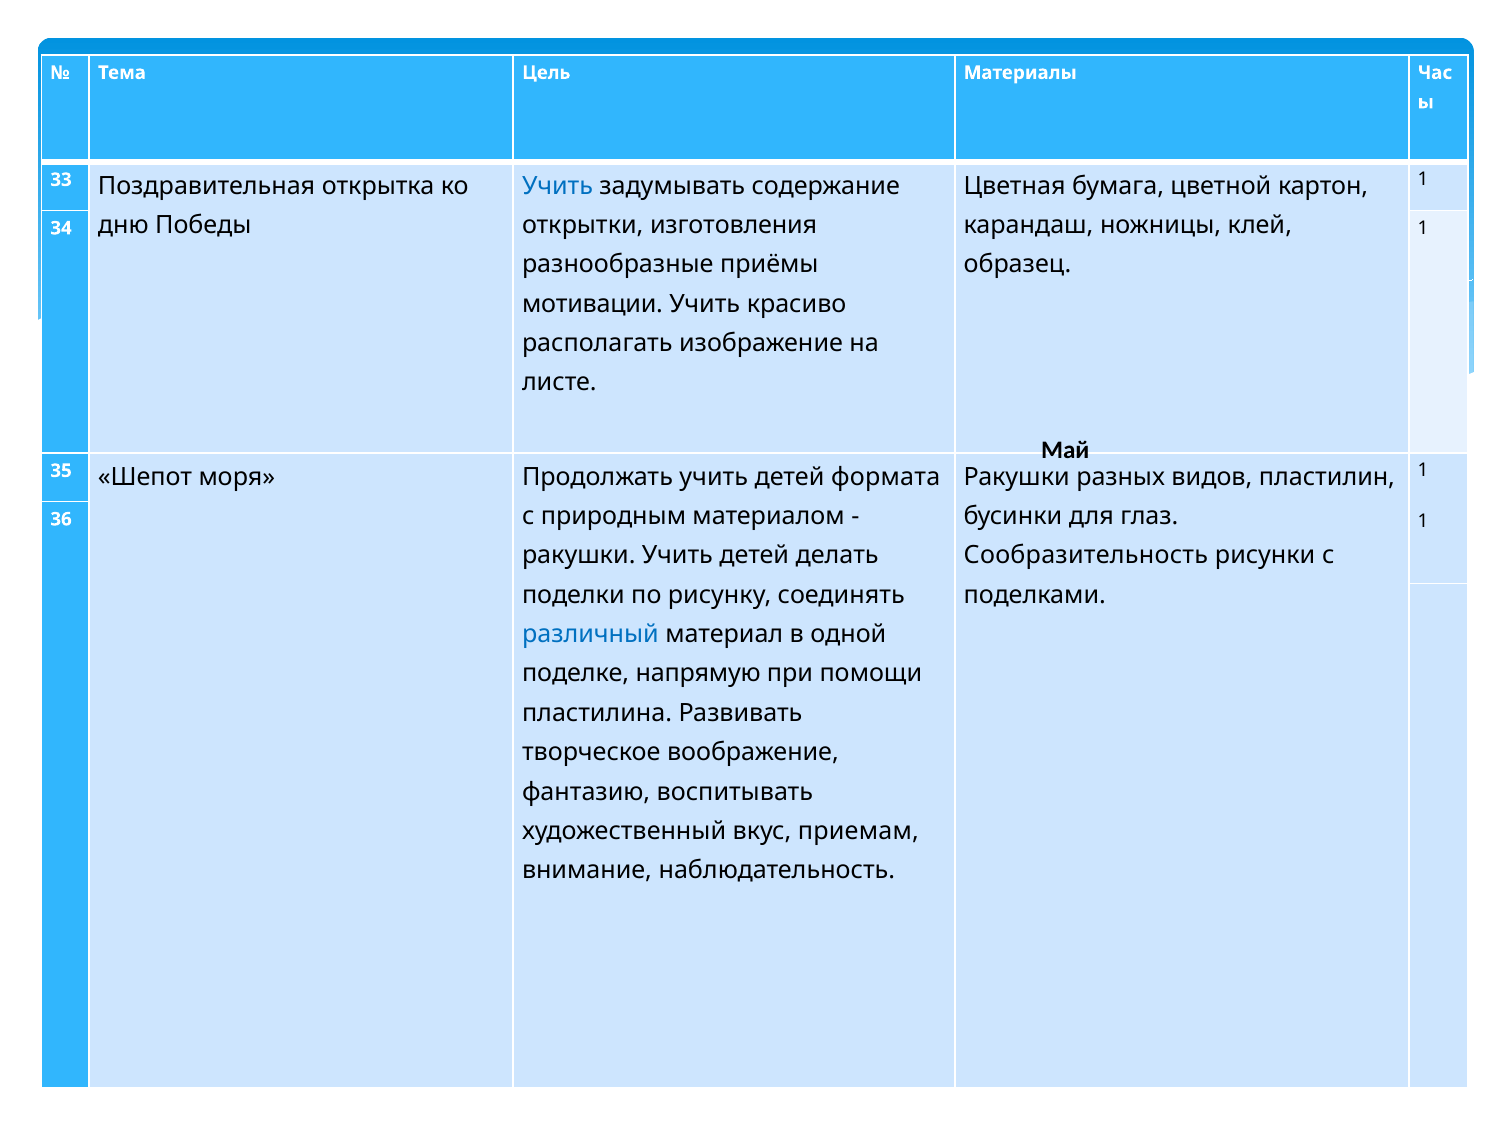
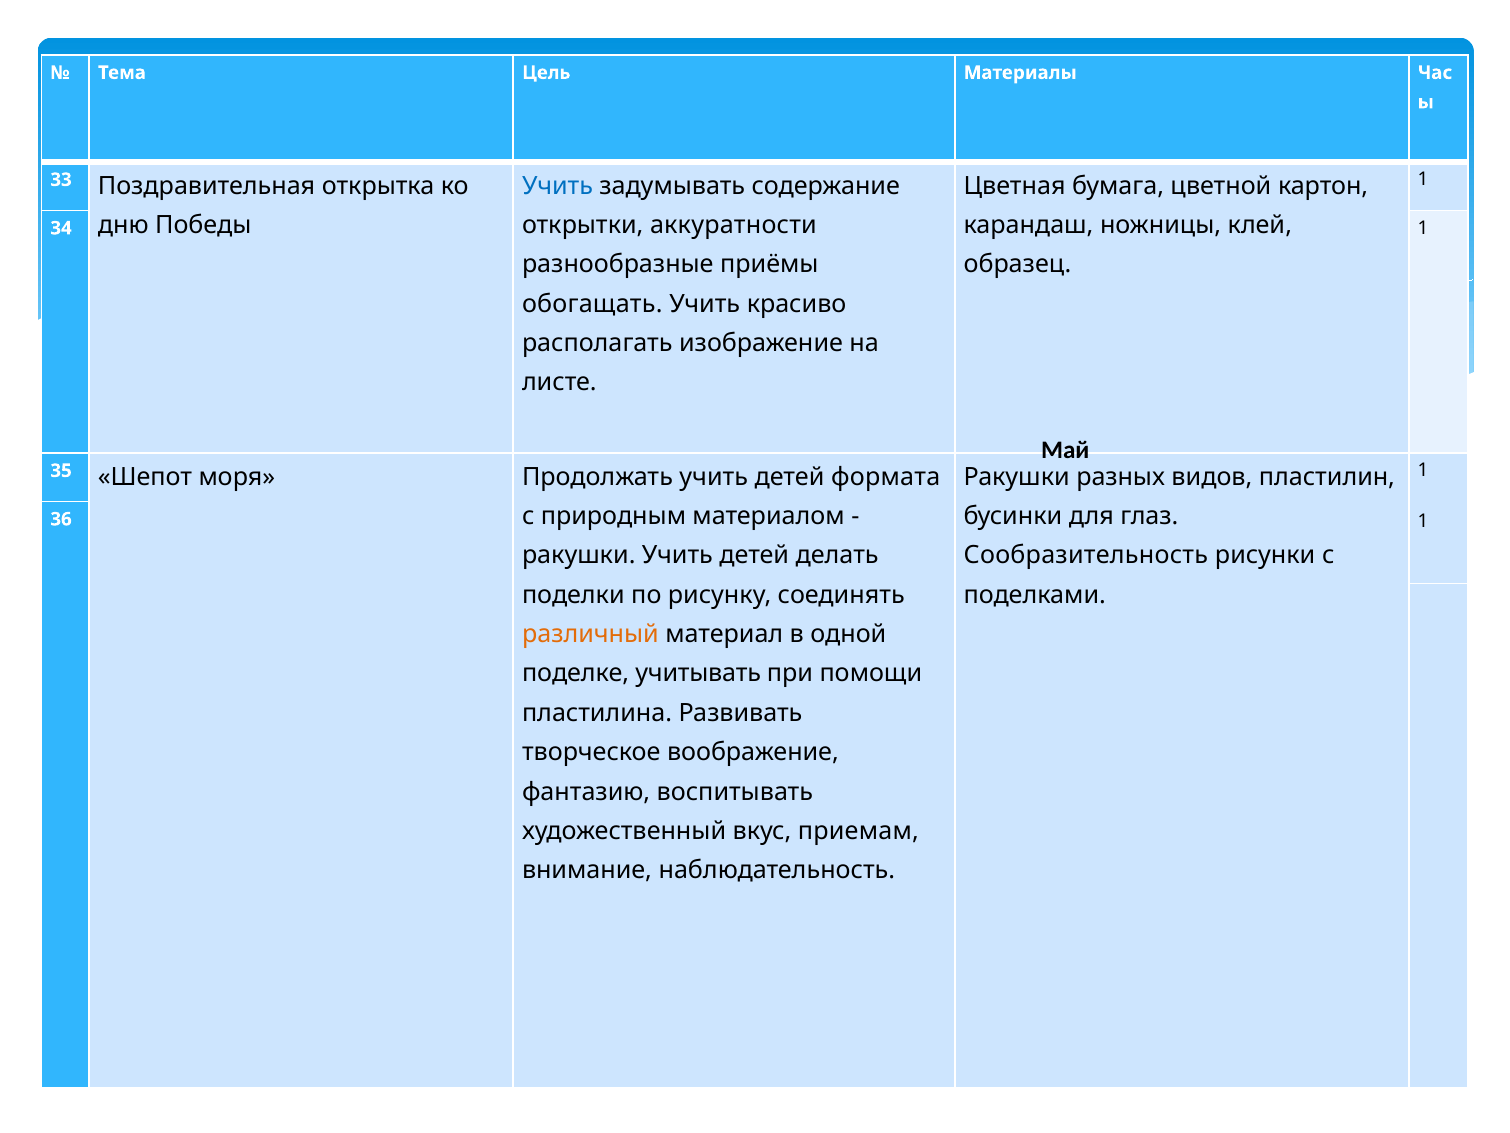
изготовления: изготовления -> аккуратности
мотивации: мотивации -> обогащать
различный colour: blue -> orange
напрямую: напрямую -> учитывать
